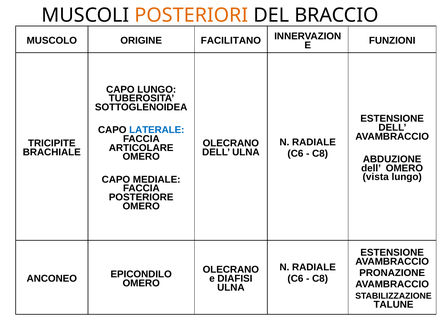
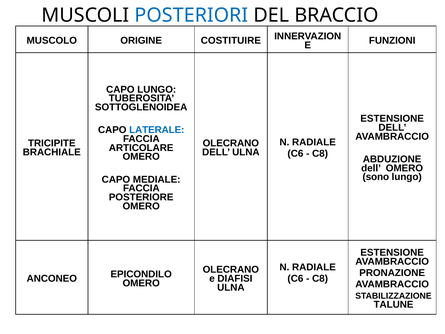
POSTERIORI colour: orange -> blue
FACILITANO: FACILITANO -> COSTITUIRE
vista: vista -> sono
